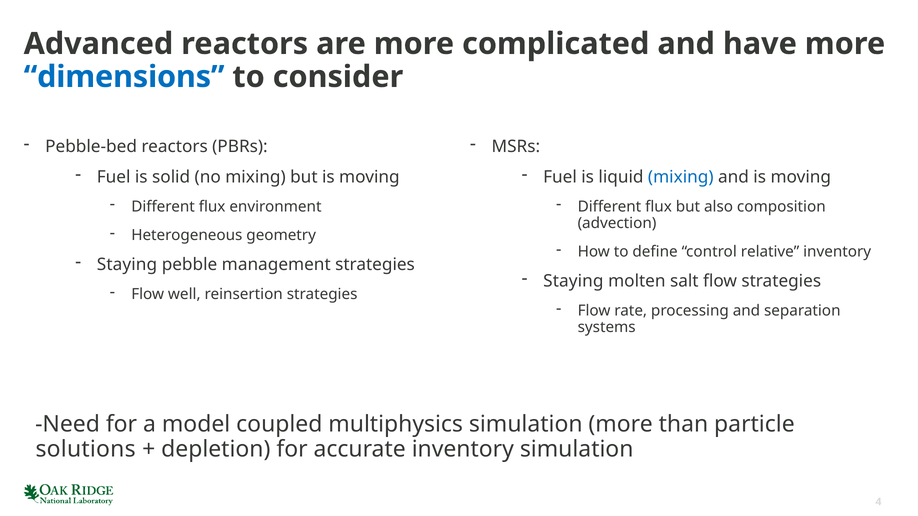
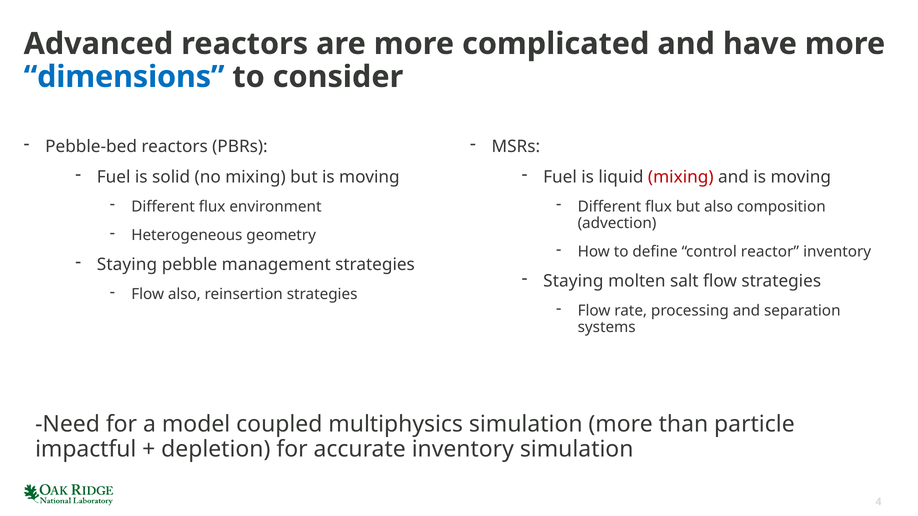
mixing at (681, 177) colour: blue -> red
relative: relative -> reactor
Flow well: well -> also
solutions: solutions -> impactful
